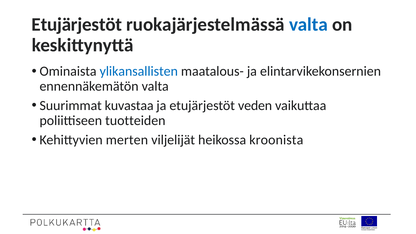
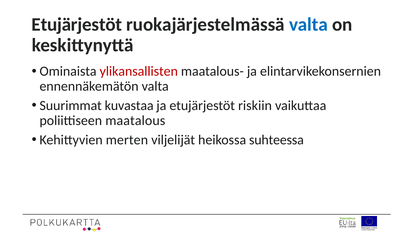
ylikansallisten colour: blue -> red
veden: veden -> riskiin
tuotteiden: tuotteiden -> maatalous
kroonista: kroonista -> suhteessa
